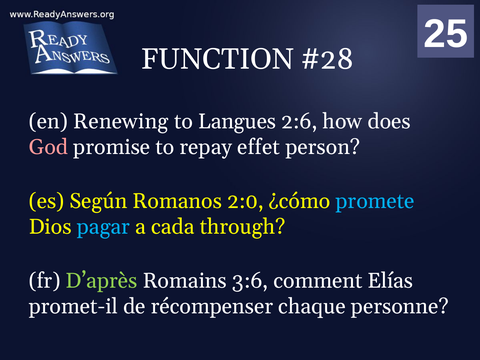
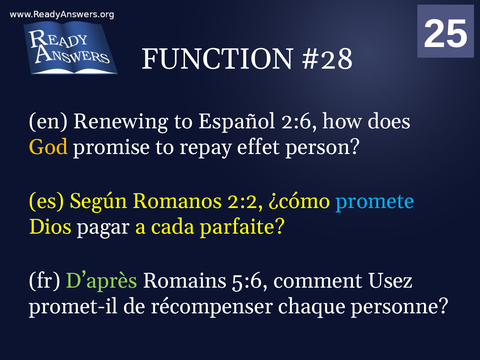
Langues: Langues -> Español
God colour: pink -> yellow
2:0: 2:0 -> 2:2
pagar colour: light blue -> white
through: through -> parfaite
3:6: 3:6 -> 5:6
Elías: Elías -> Usez
